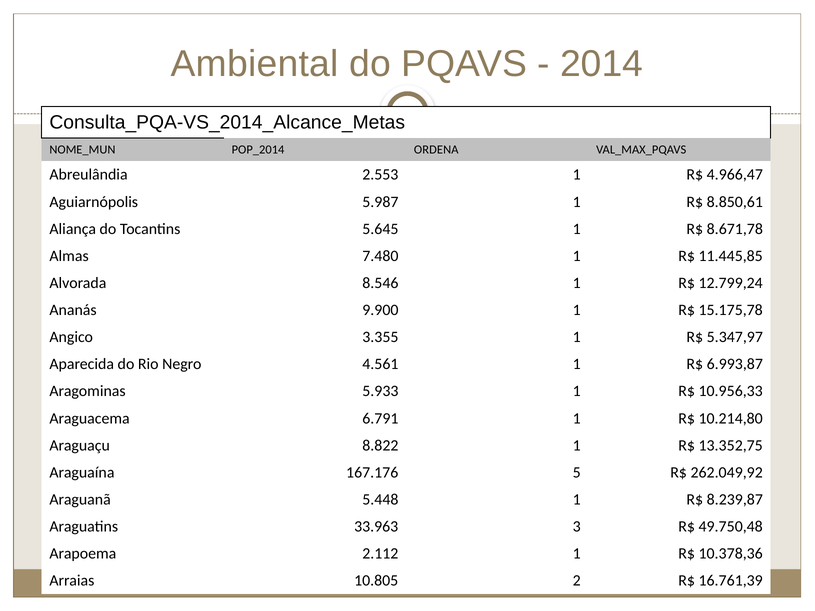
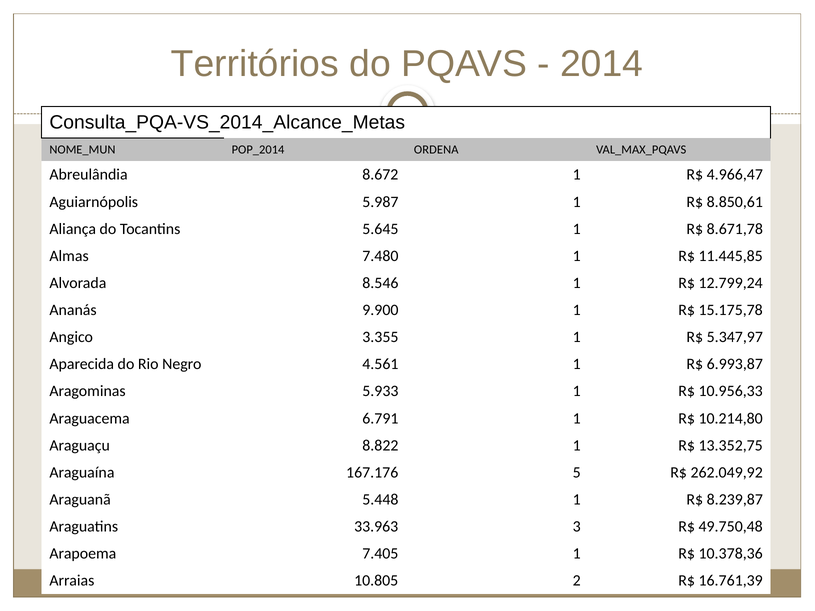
Ambiental: Ambiental -> Territórios
2.553: 2.553 -> 8.672
2.112: 2.112 -> 7.405
